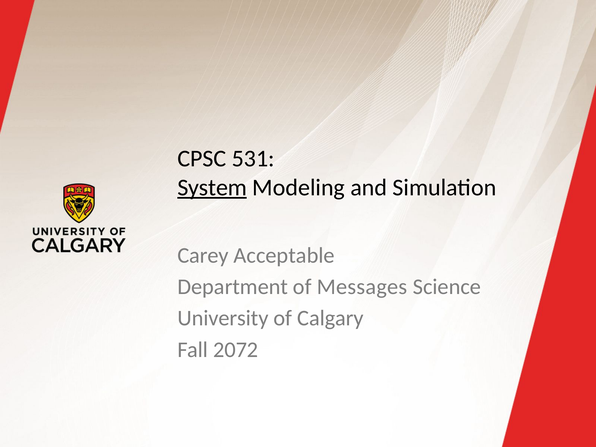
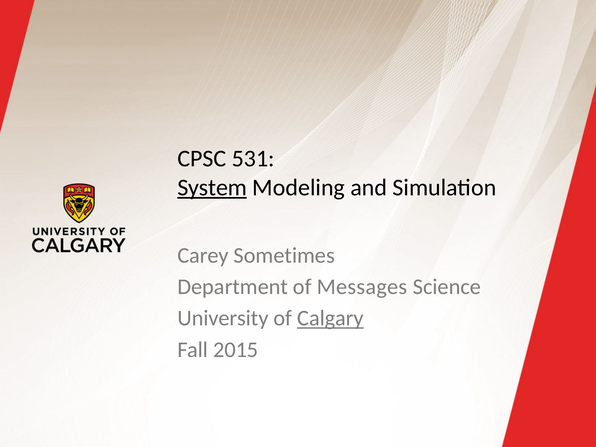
Acceptable: Acceptable -> Sometimes
Calgary underline: none -> present
2072: 2072 -> 2015
